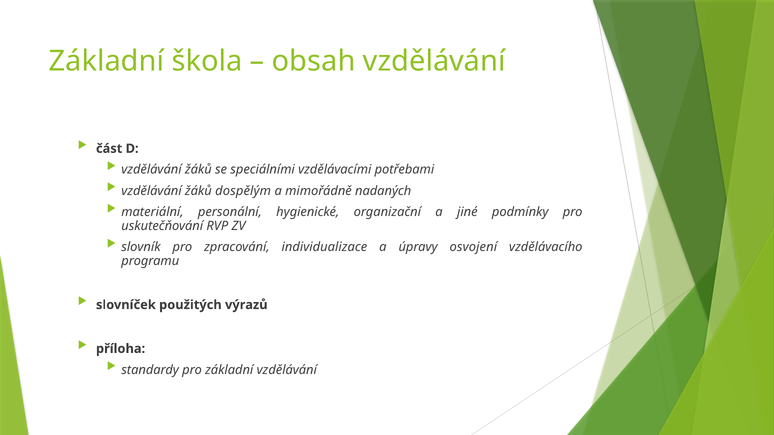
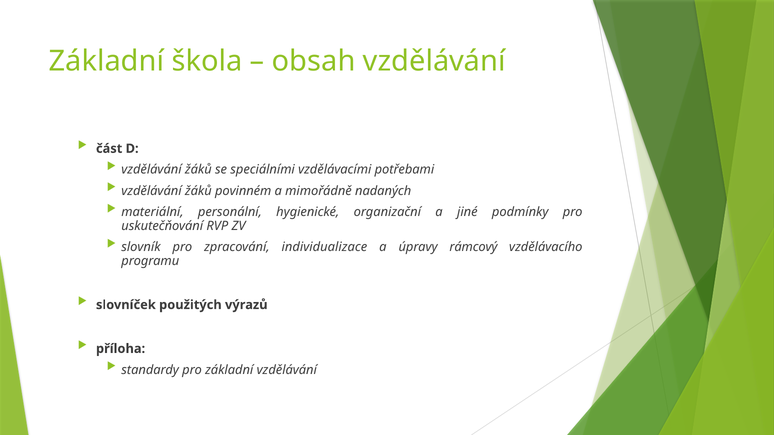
dospělým: dospělým -> povinném
osvojení: osvojení -> rámcový
